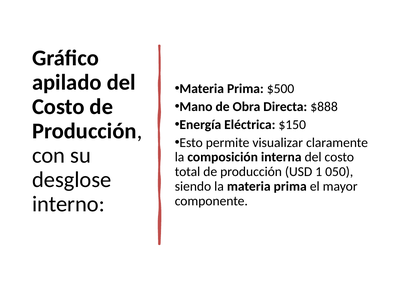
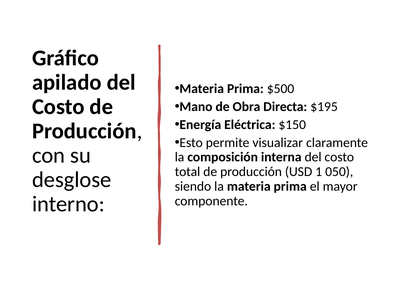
$888: $888 -> $195
